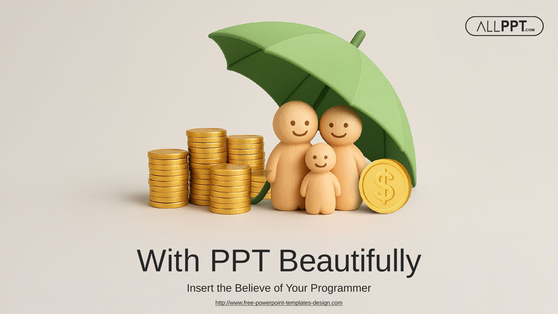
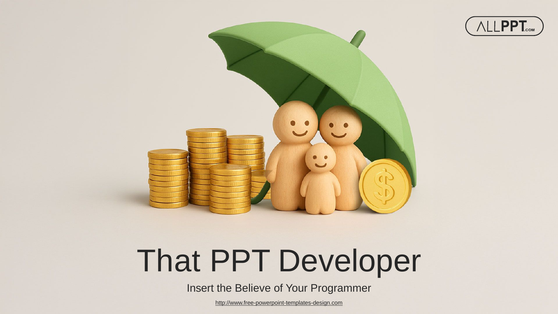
With: With -> That
Beautifully: Beautifully -> Developer
